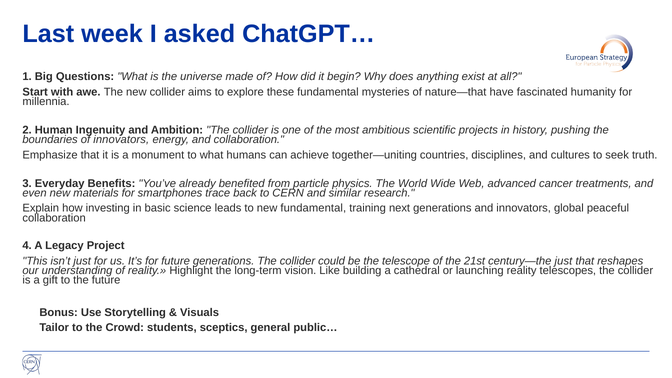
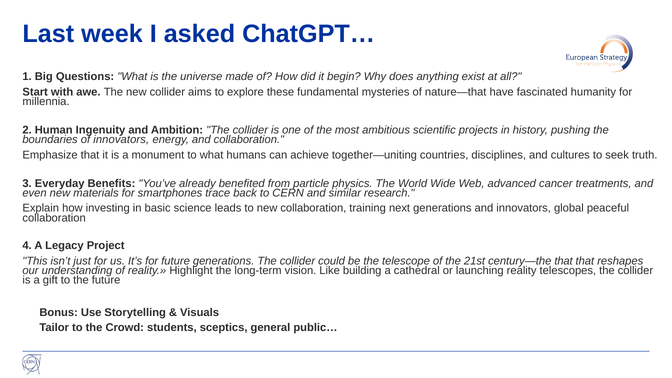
new fundamental: fundamental -> collaboration
century—the just: just -> that
